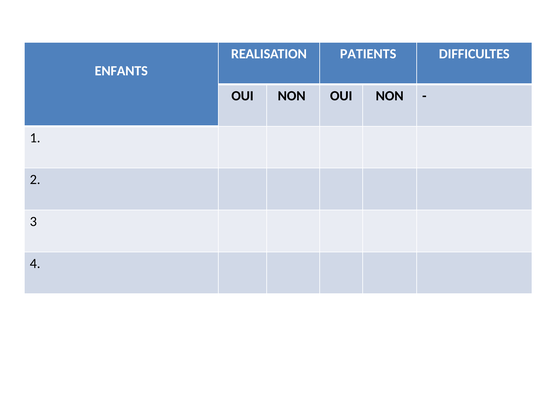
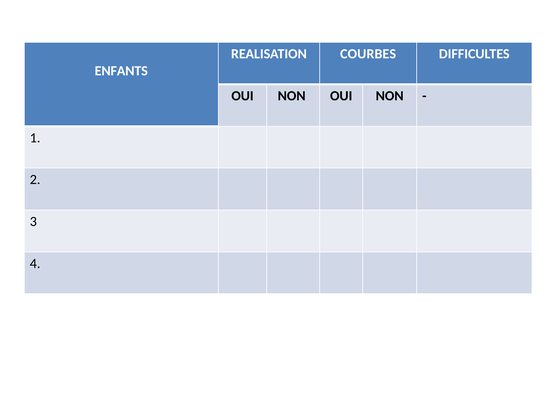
PATIENTS: PATIENTS -> COURBES
